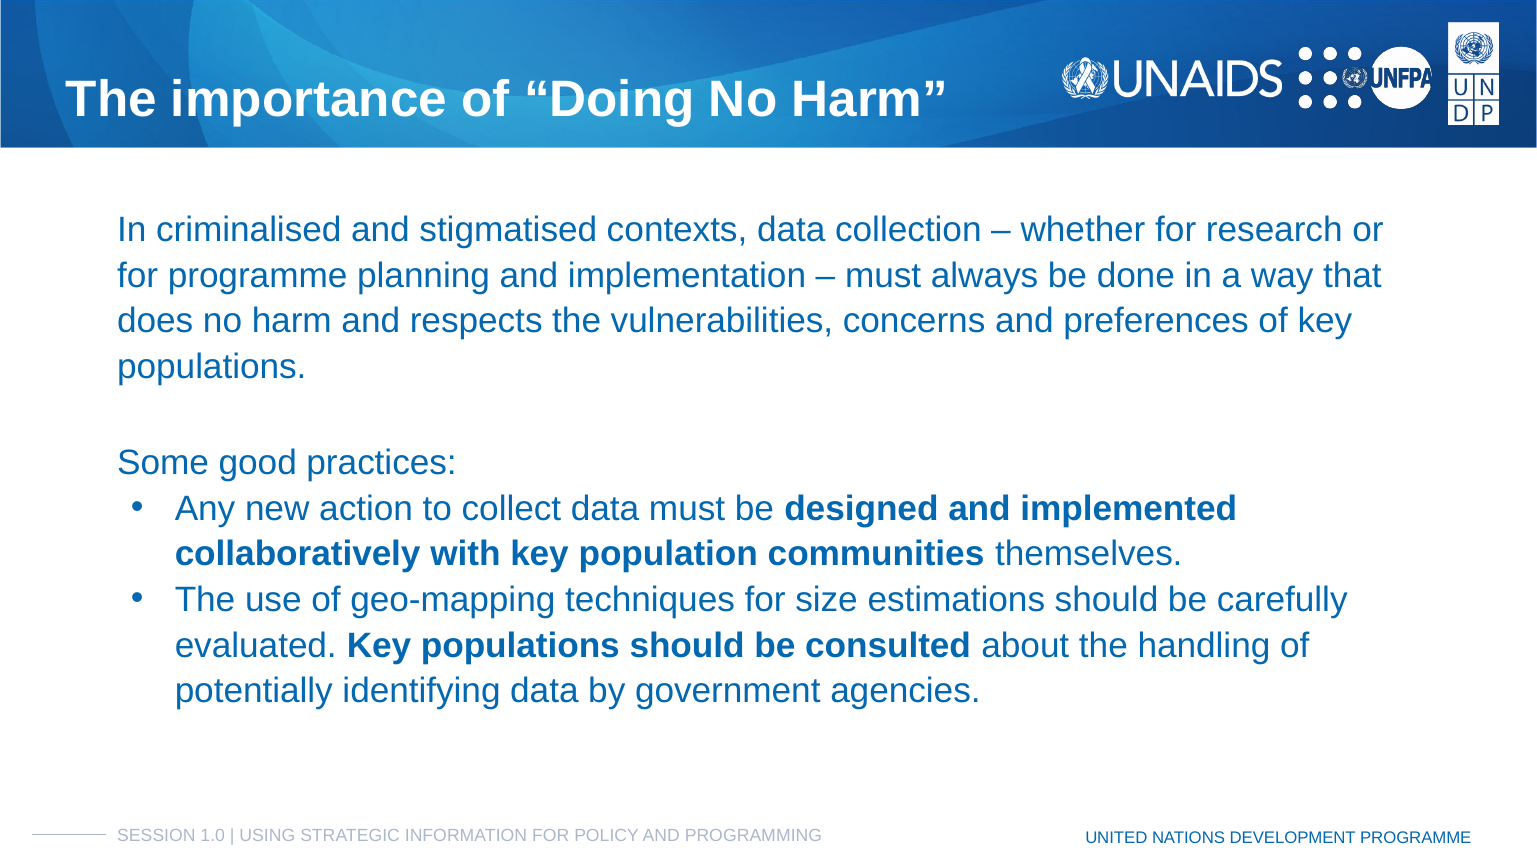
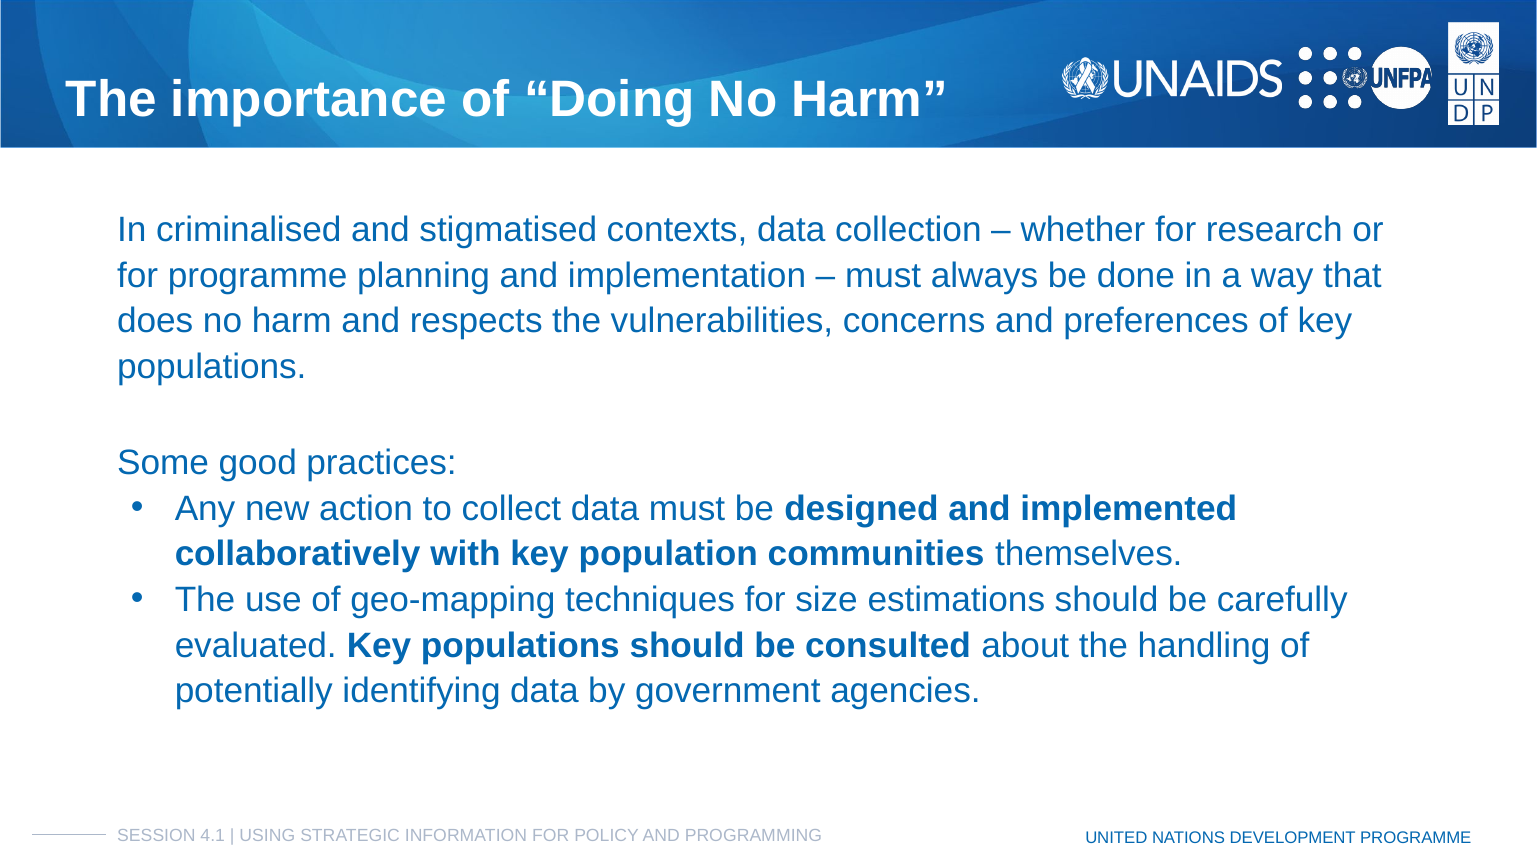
1.0: 1.0 -> 4.1
